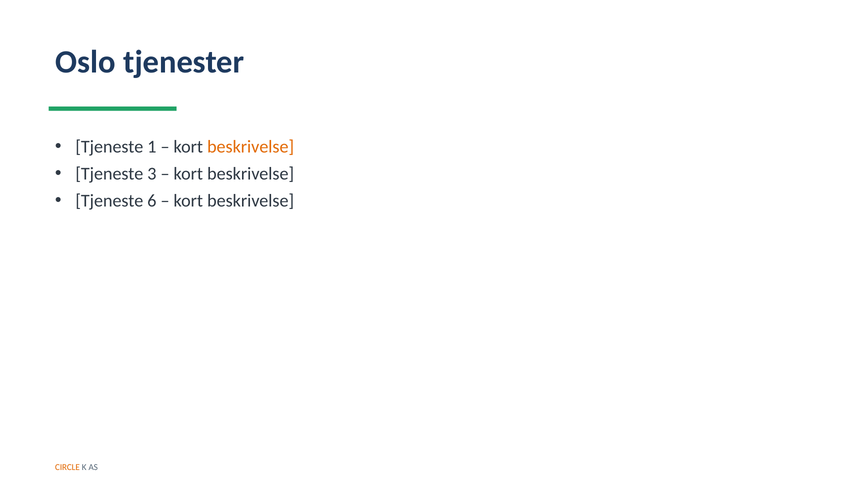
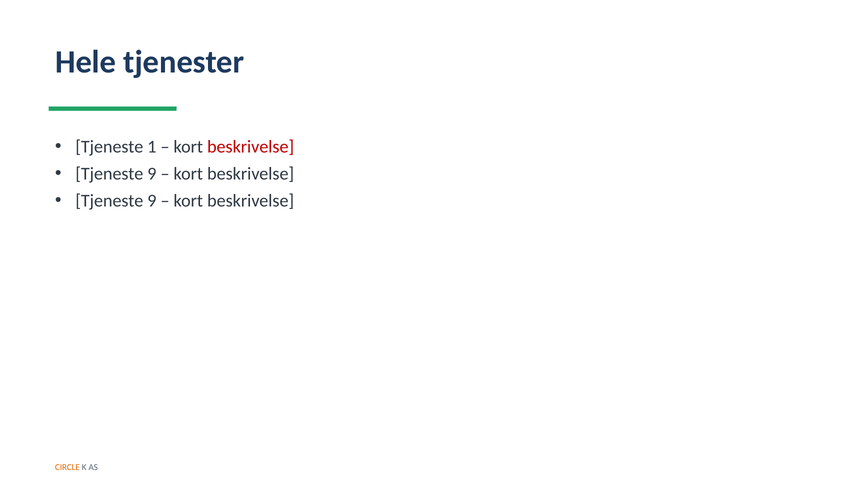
Oslo: Oslo -> Hele
beskrivelse at (251, 147) colour: orange -> red
3 at (152, 174): 3 -> 9
6 at (152, 201): 6 -> 9
